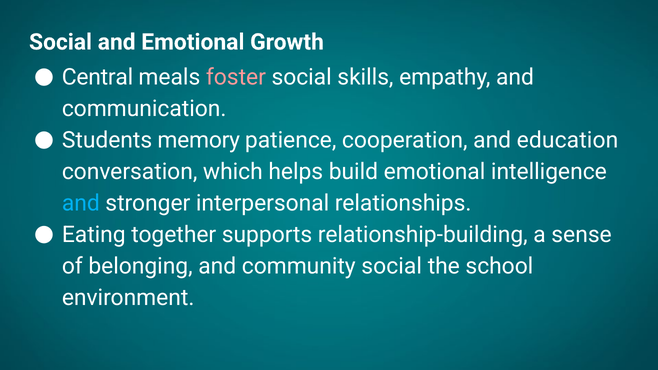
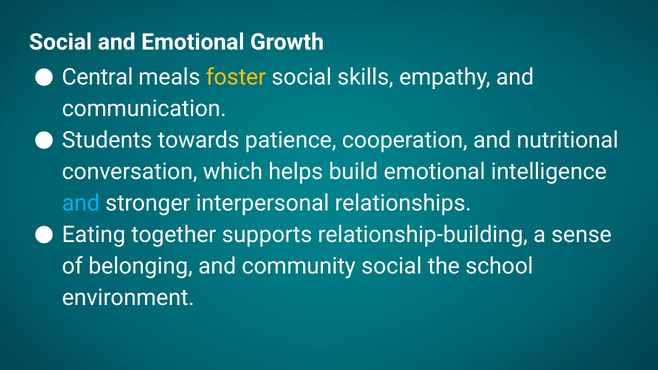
foster colour: pink -> yellow
memory: memory -> towards
education: education -> nutritional
